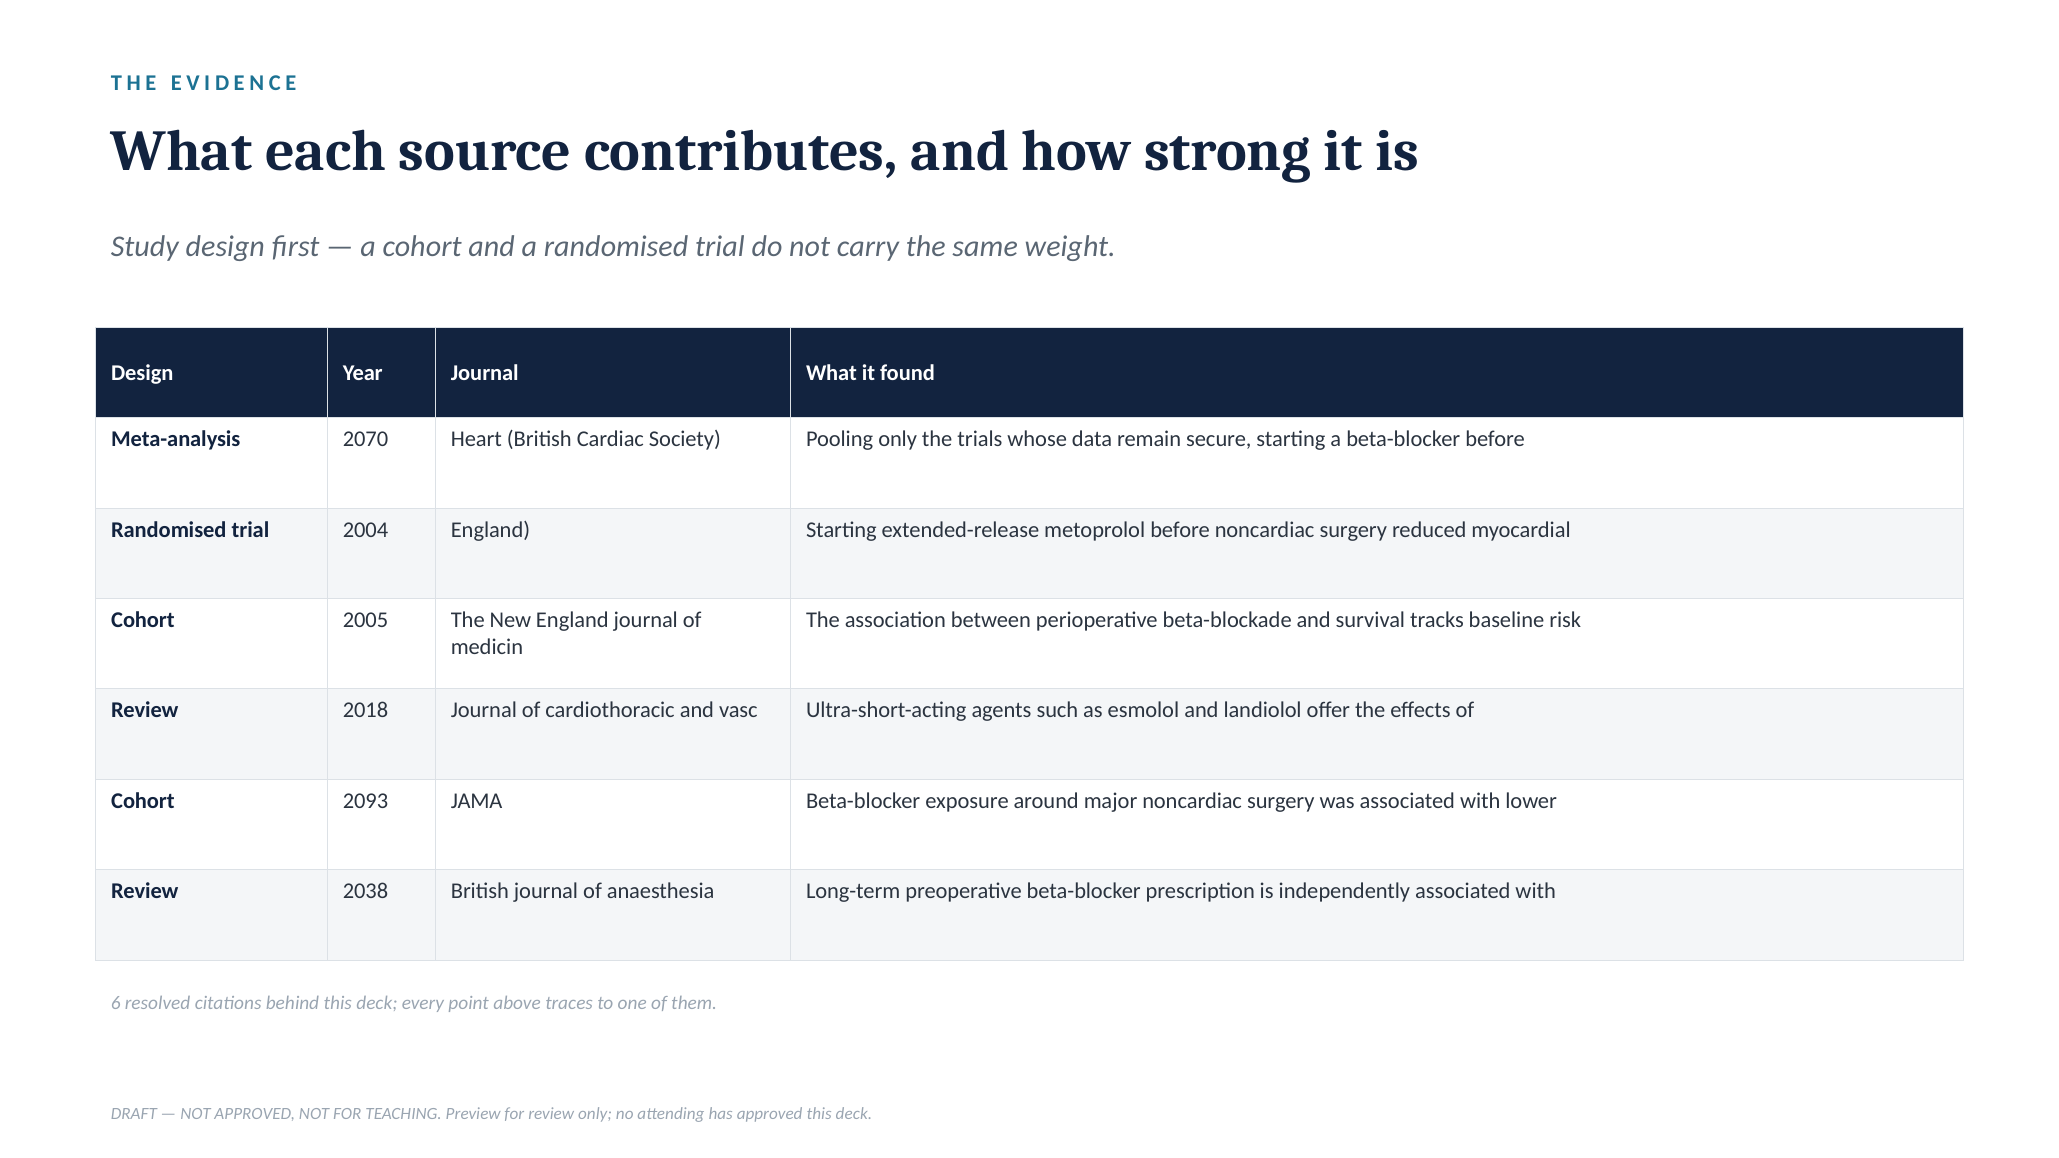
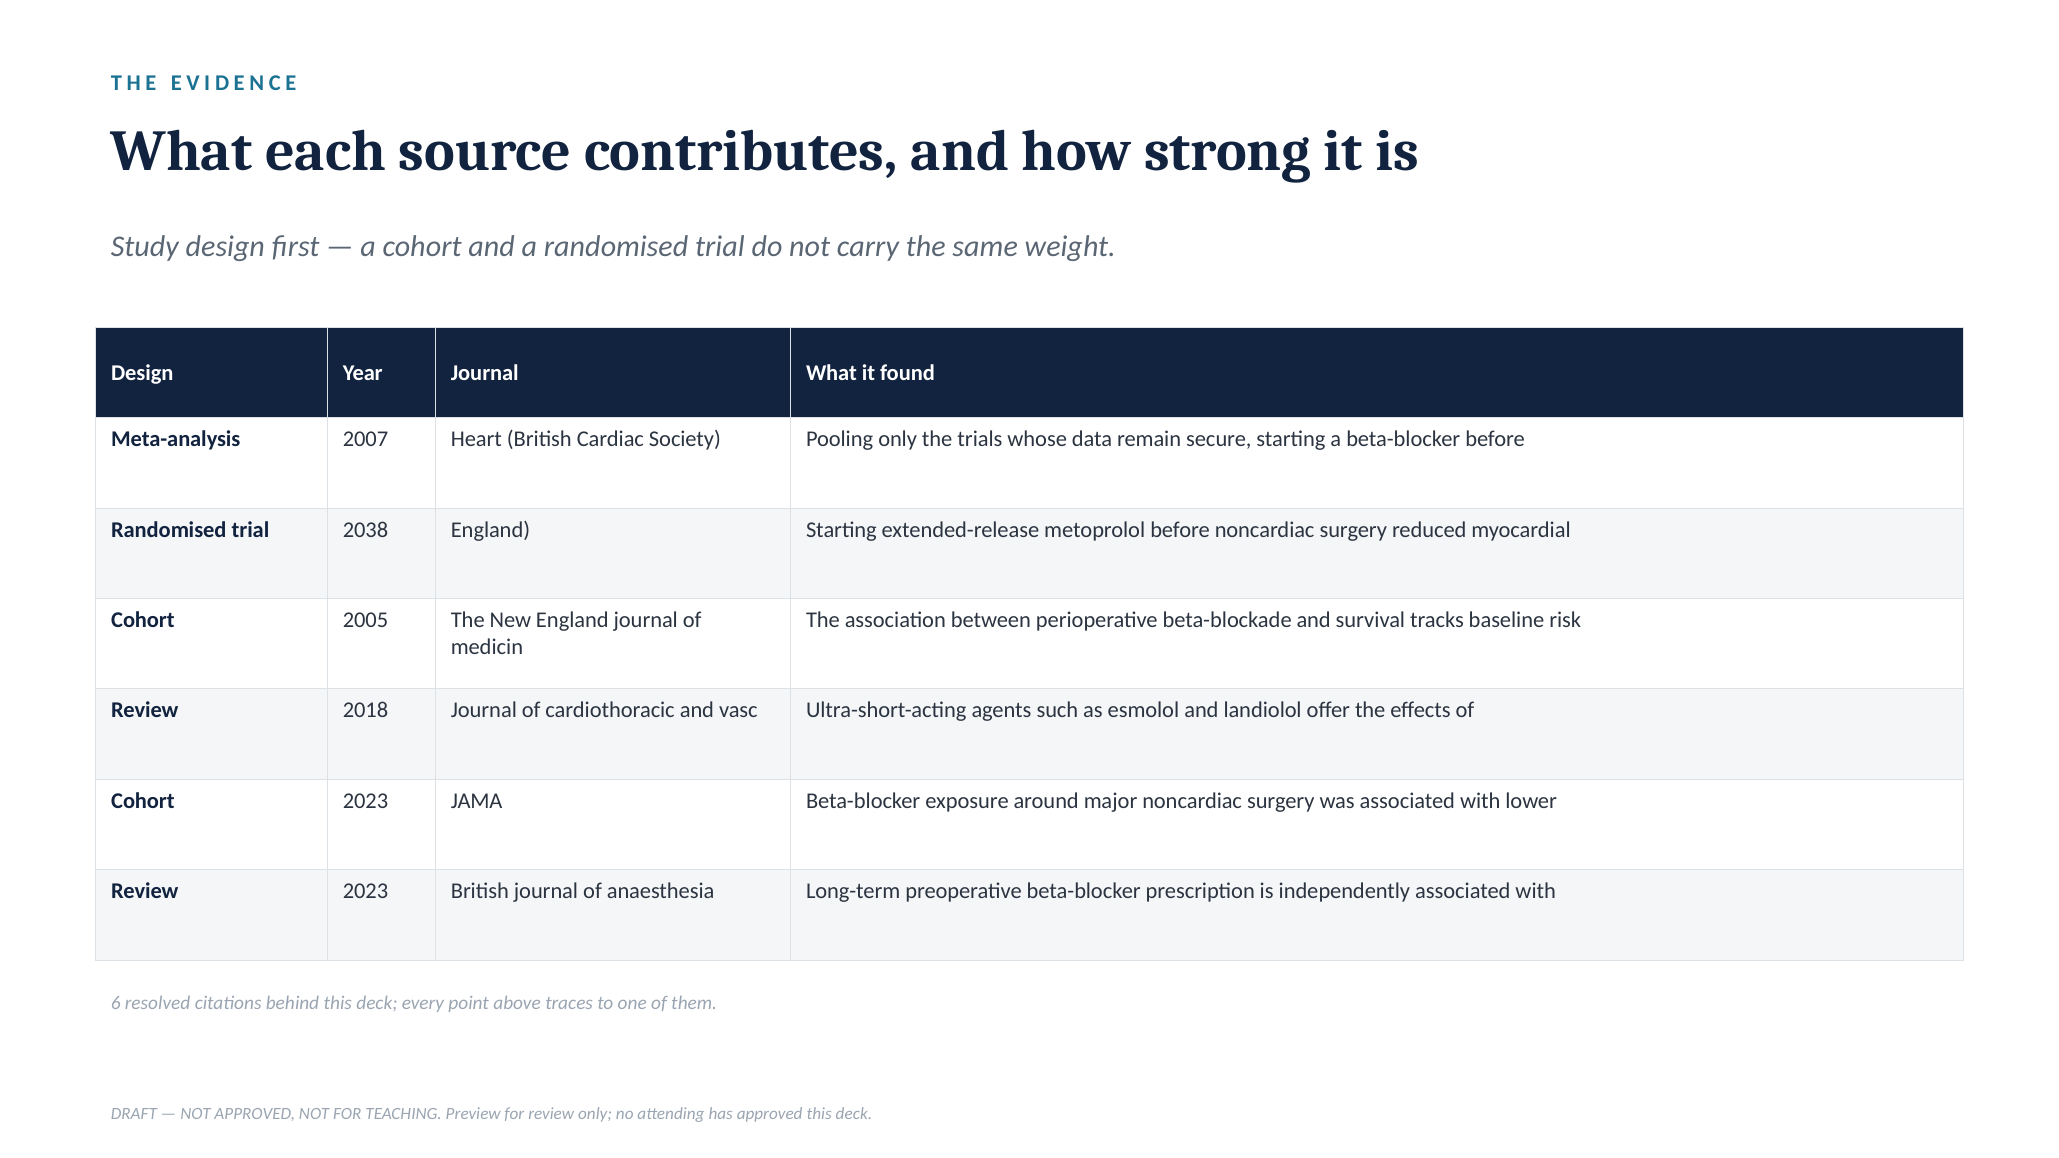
2070: 2070 -> 2007
2004: 2004 -> 2038
Cohort 2093: 2093 -> 2023
Review 2038: 2038 -> 2023
